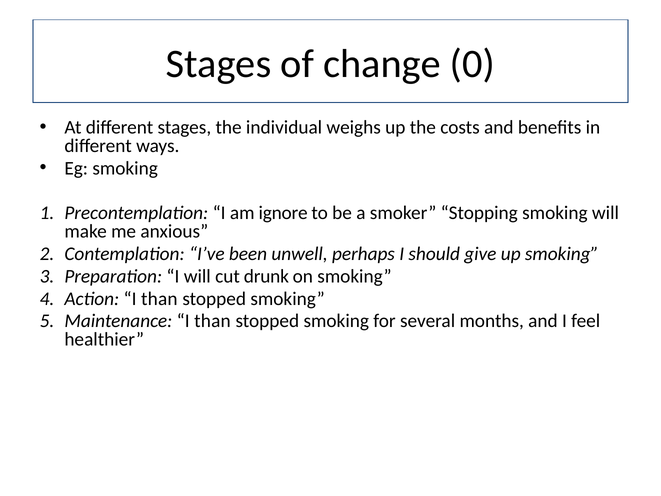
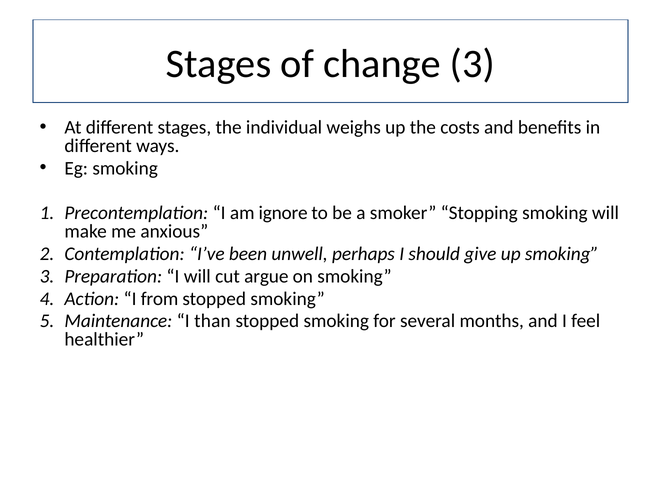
change 0: 0 -> 3
drunk: drunk -> argue
Action I than: than -> from
